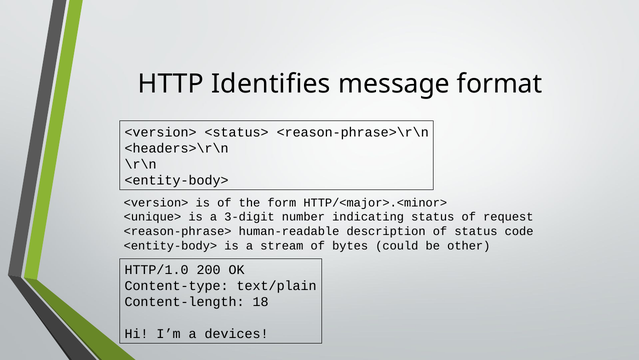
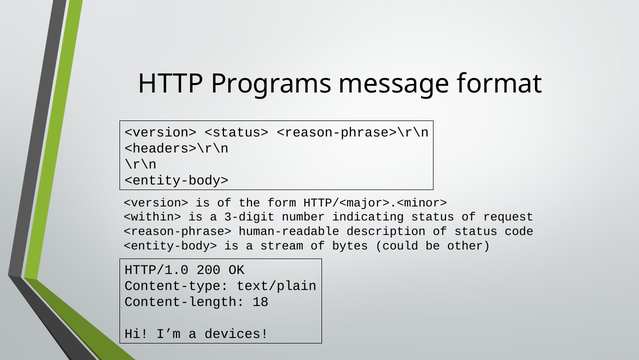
Identifies: Identifies -> Programs
<unique>: <unique> -> <within>
